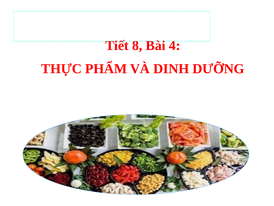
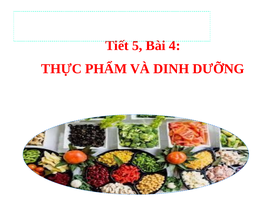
8: 8 -> 5
